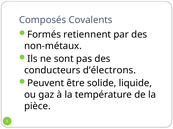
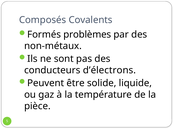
retiennent: retiennent -> problèmes
